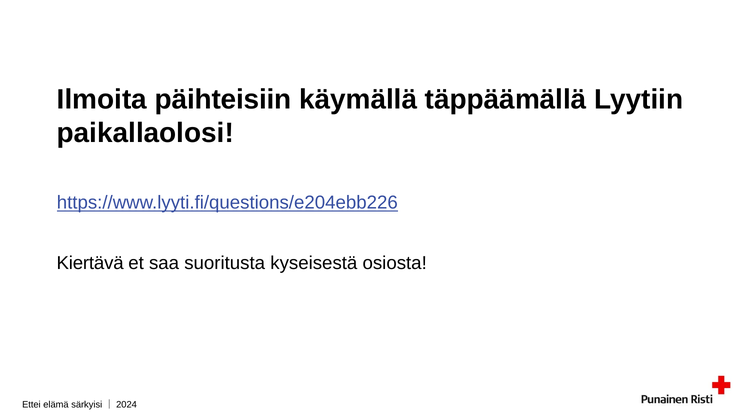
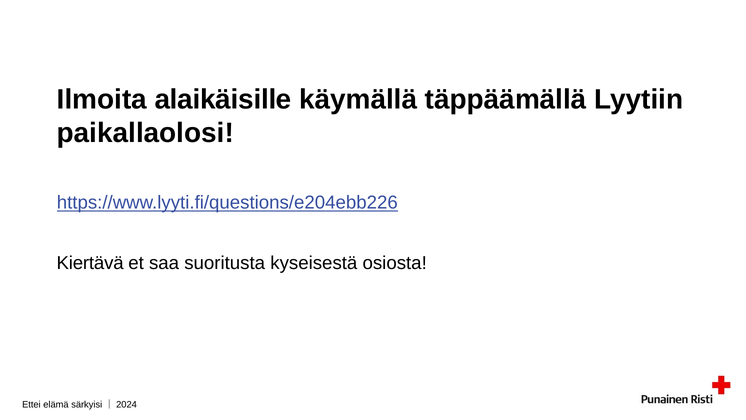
päihteisiin: päihteisiin -> alaikäisille
